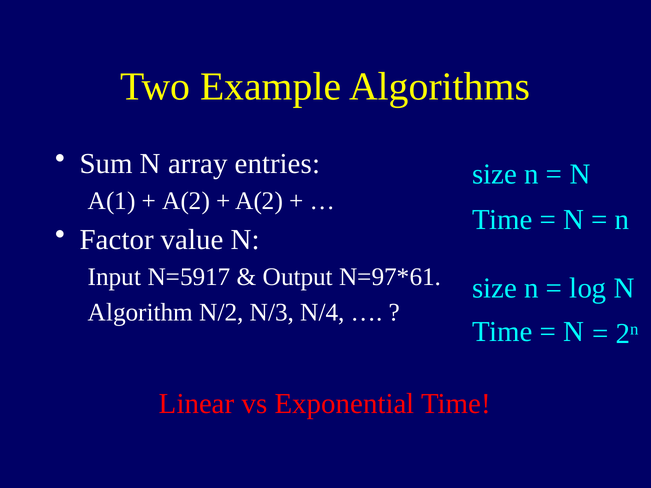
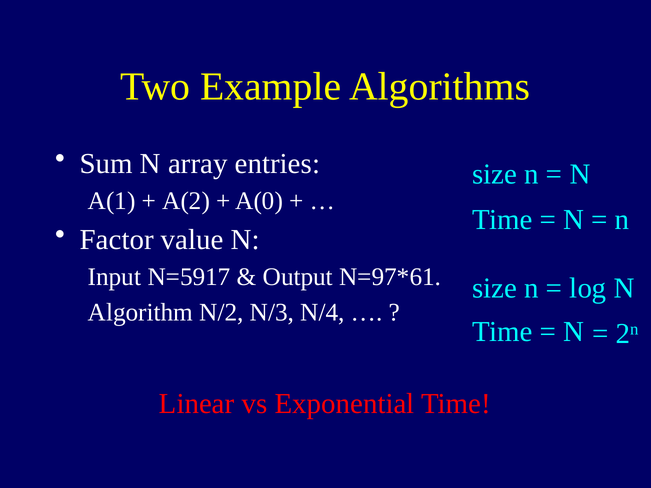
A(2 at (259, 201): A(2 -> A(0
